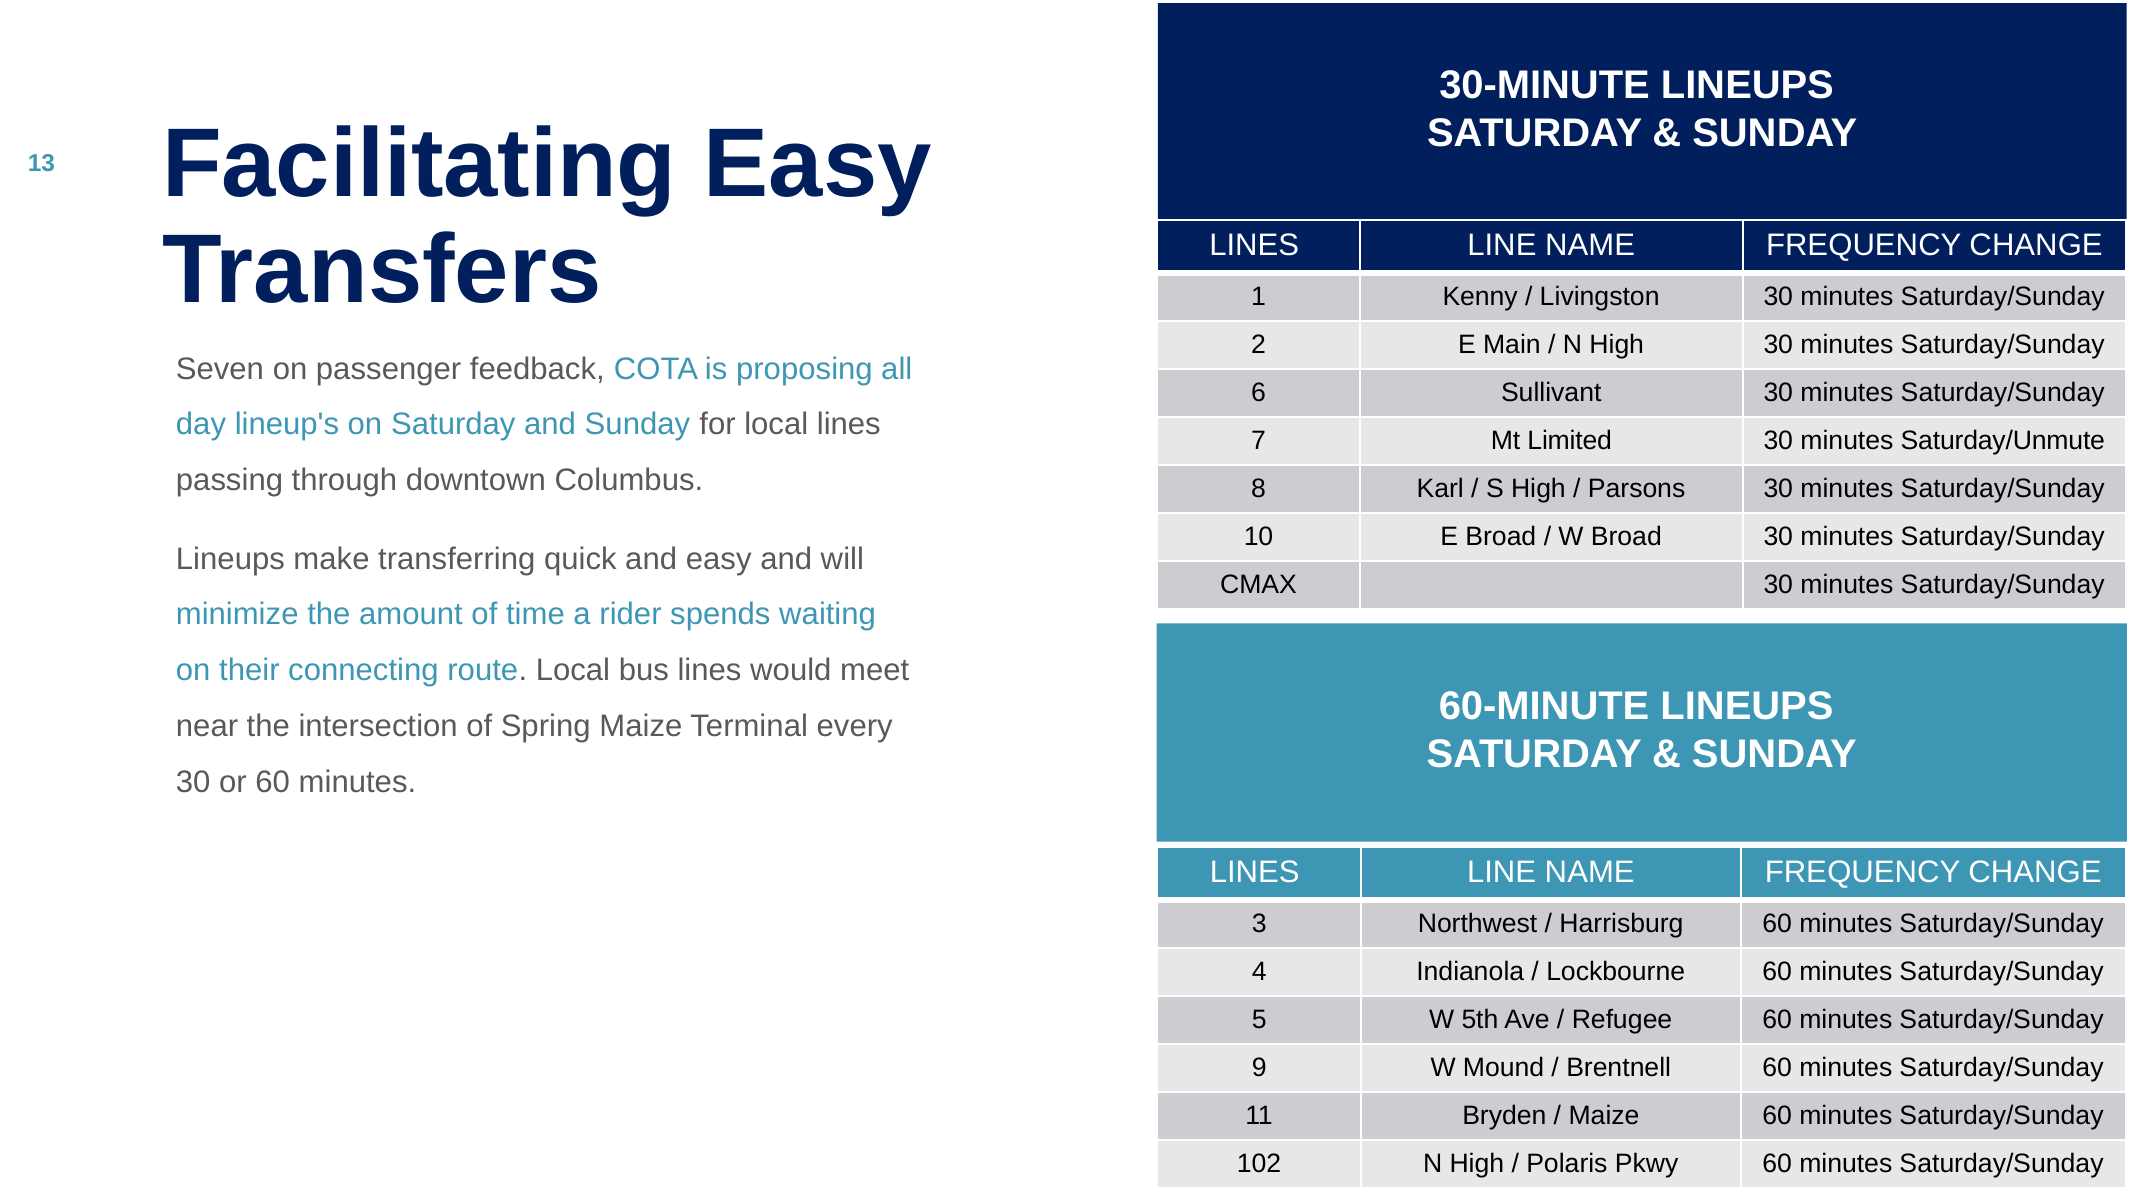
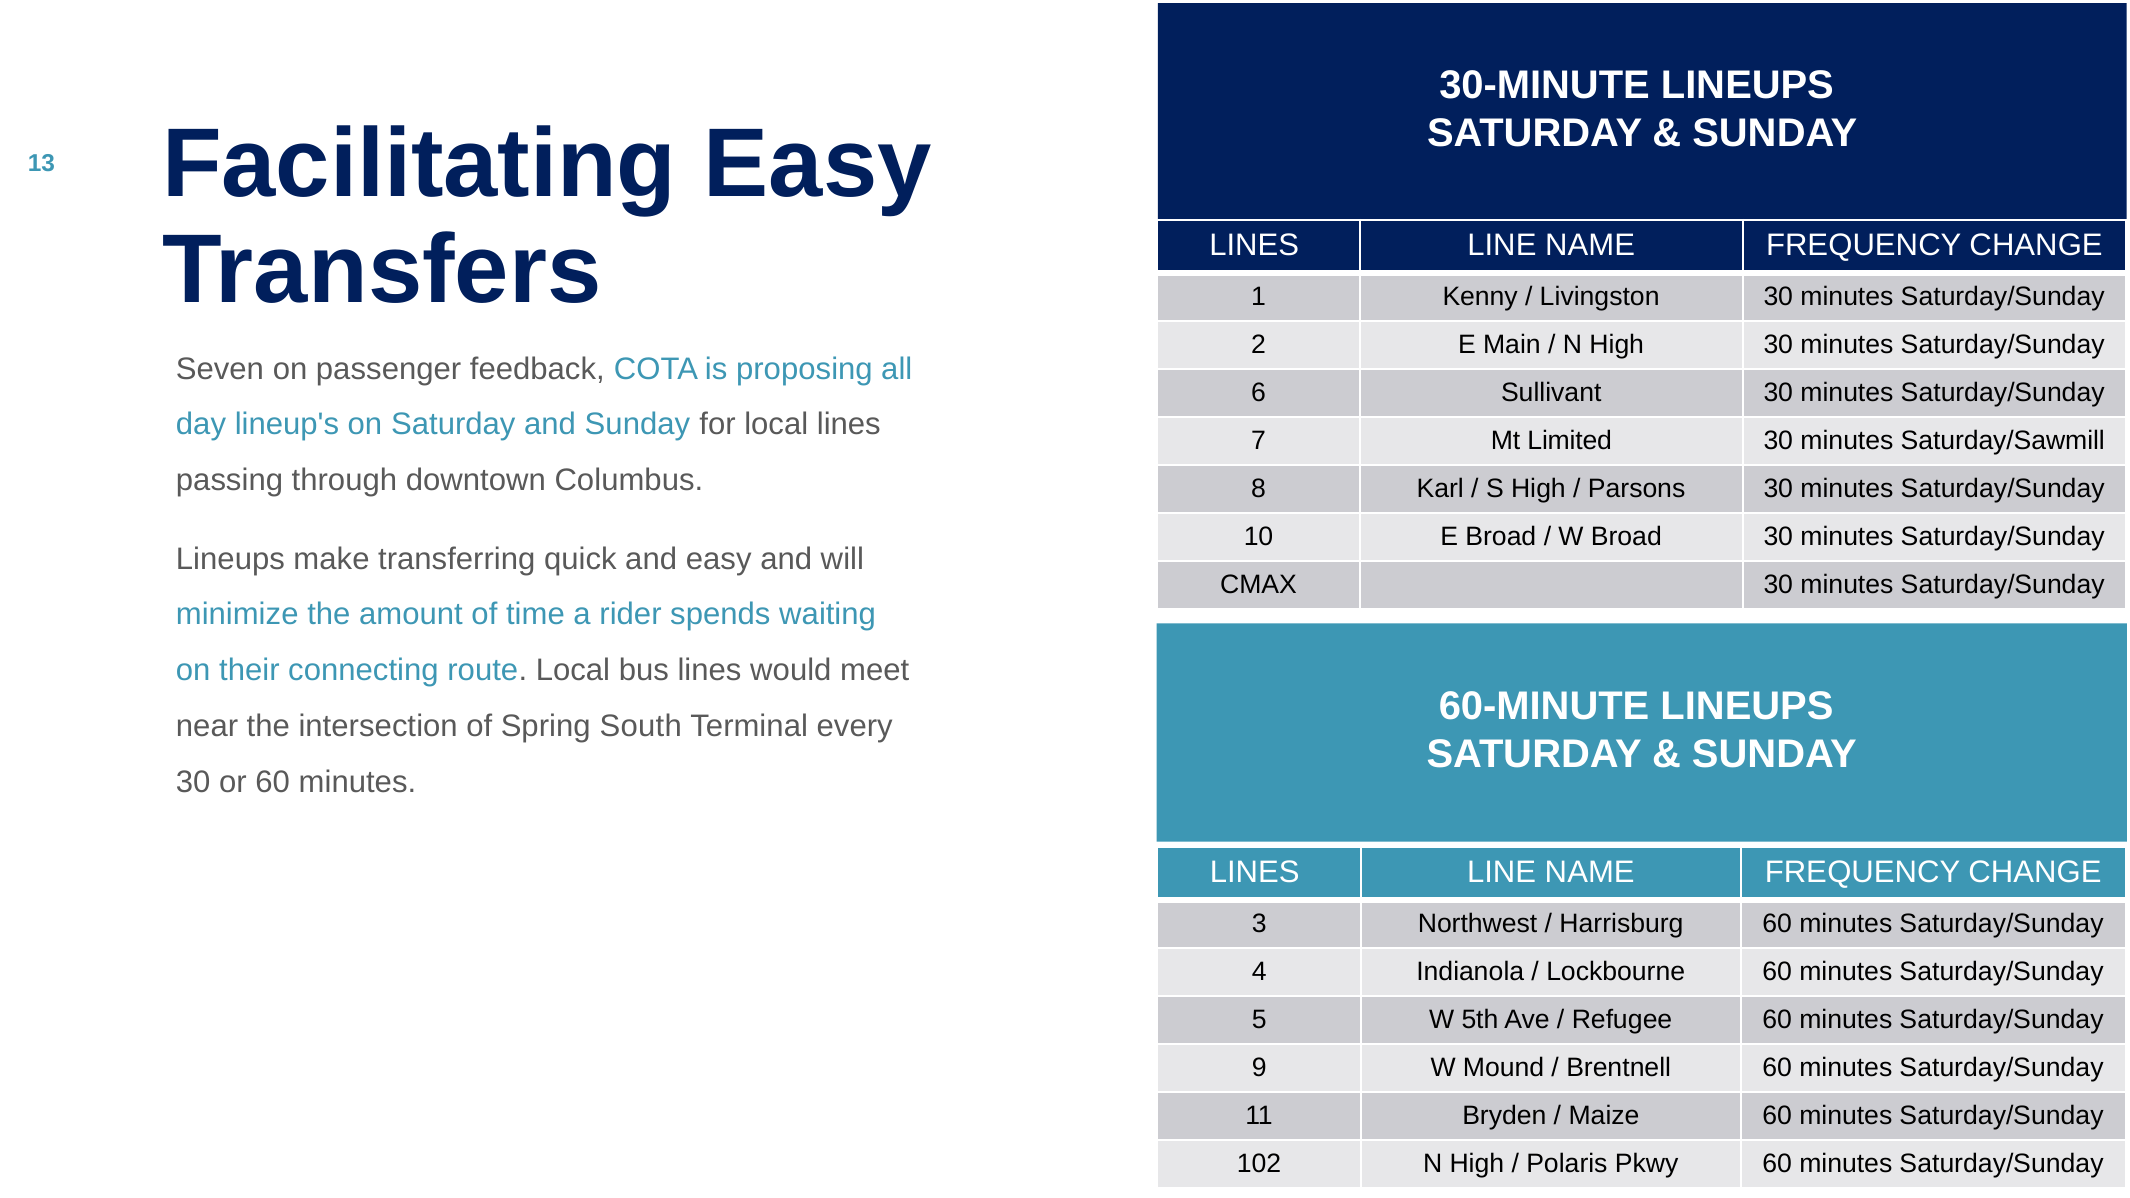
Saturday/Unmute: Saturday/Unmute -> Saturday/Sawmill
Spring Maize: Maize -> South
